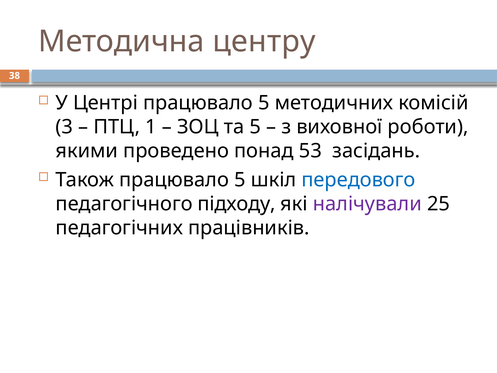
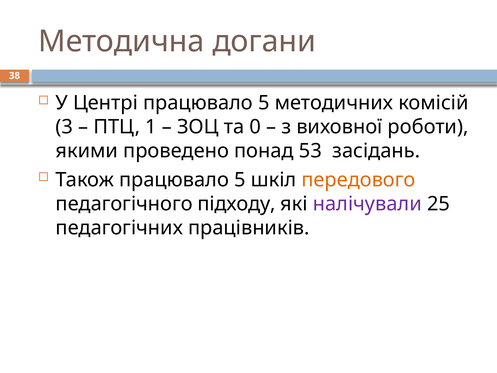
центру: центру -> догани
та 5: 5 -> 0
передового colour: blue -> orange
